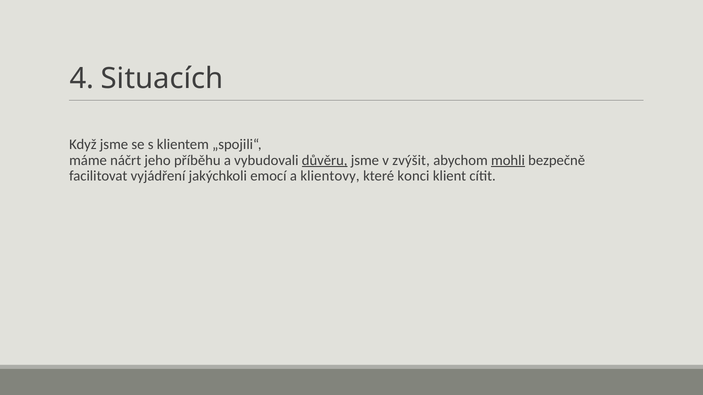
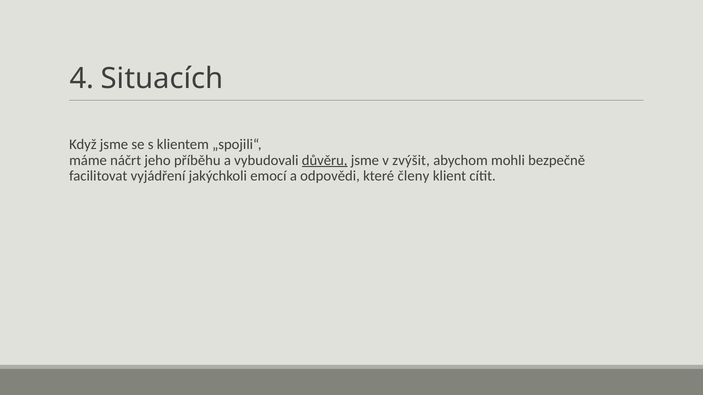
mohli underline: present -> none
klientovy: klientovy -> odpovědi
konci: konci -> členy
